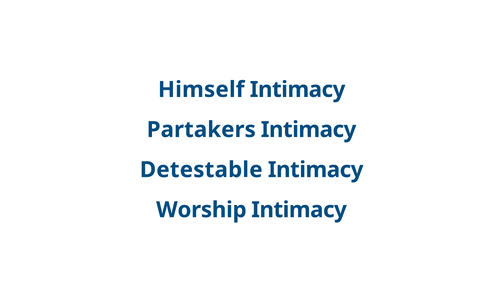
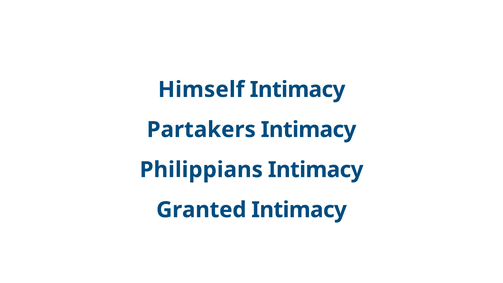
Detestable: Detestable -> Philippians
Worship: Worship -> Granted
